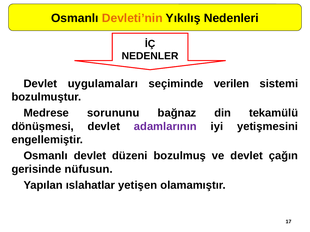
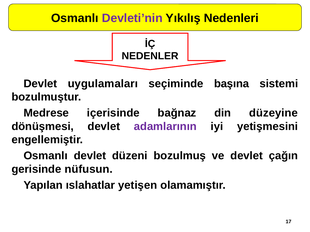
Devleti’nin colour: orange -> purple
verilen: verilen -> başına
sorununu: sorununu -> içerisinde
tekamülü: tekamülü -> düzeyine
